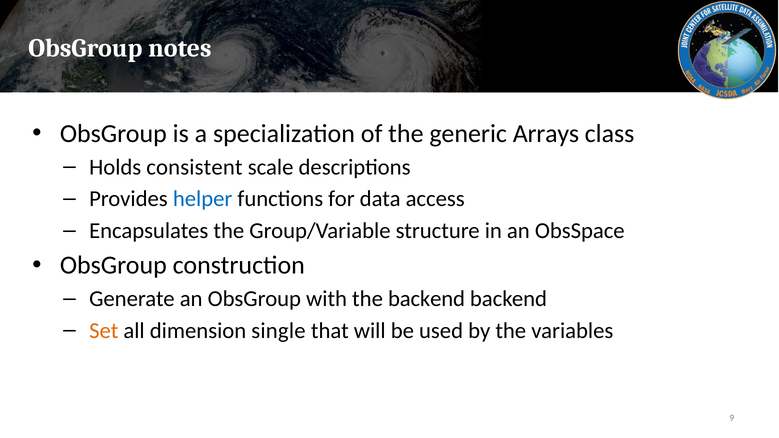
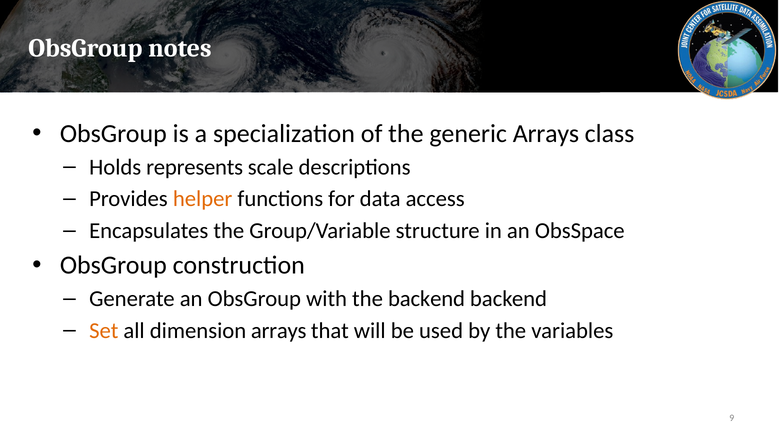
consistent: consistent -> represents
helper colour: blue -> orange
dimension single: single -> arrays
